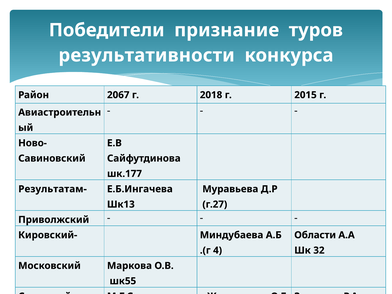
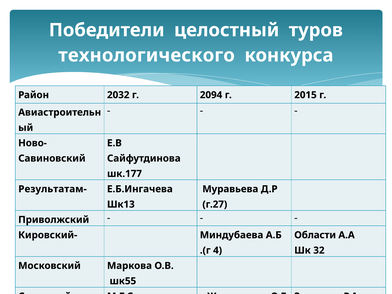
признание: признание -> целостный
результативности: результативности -> технологического
2067: 2067 -> 2032
2018: 2018 -> 2094
